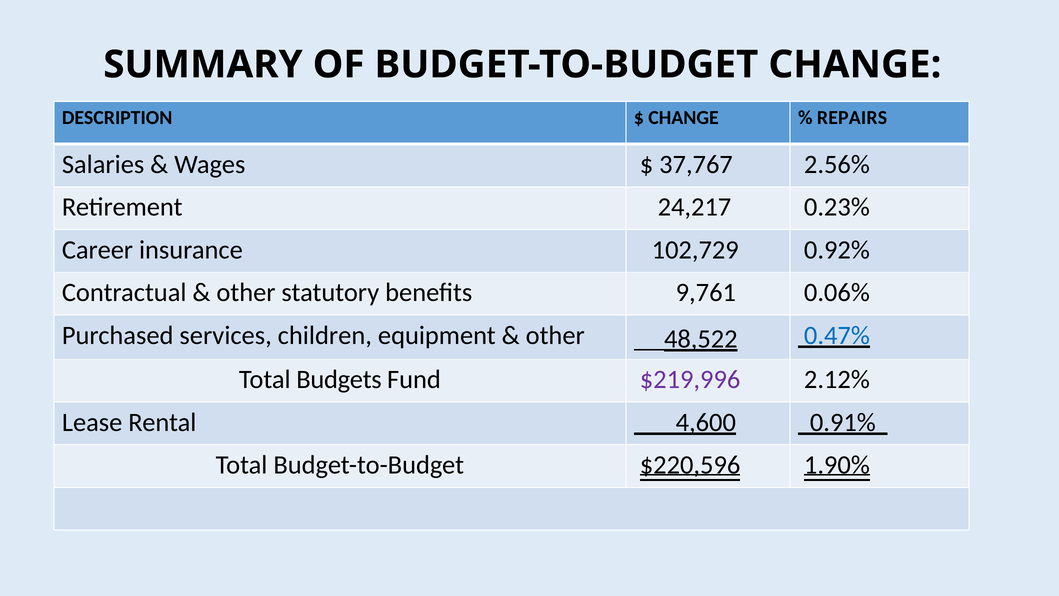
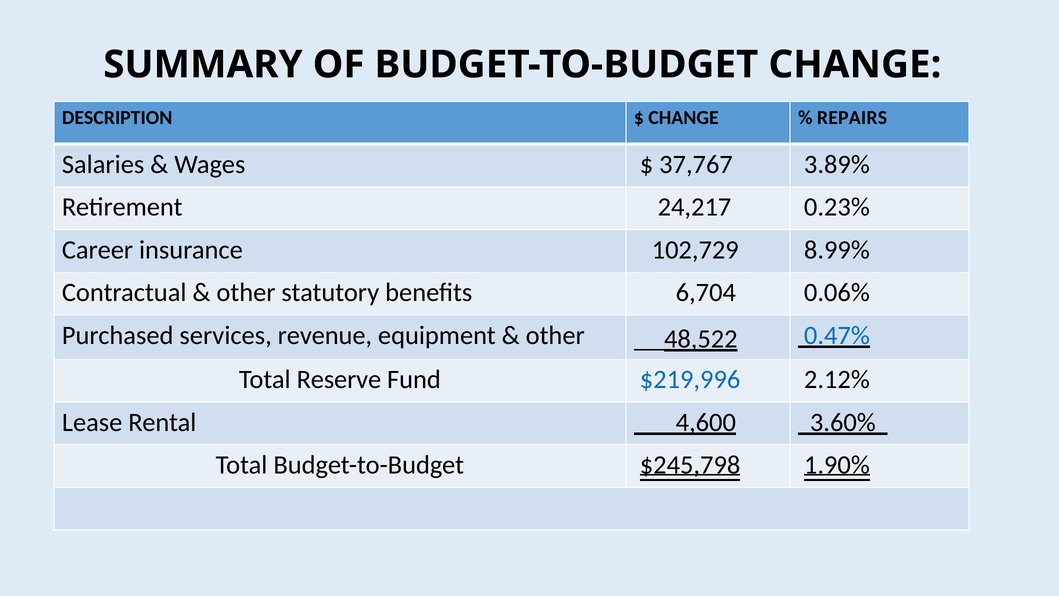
2.56%: 2.56% -> 3.89%
0.92%: 0.92% -> 8.99%
9,761: 9,761 -> 6,704
children: children -> revenue
Budgets: Budgets -> Reserve
$219,996 colour: purple -> blue
0.91%: 0.91% -> 3.60%
$220,596: $220,596 -> $245,798
